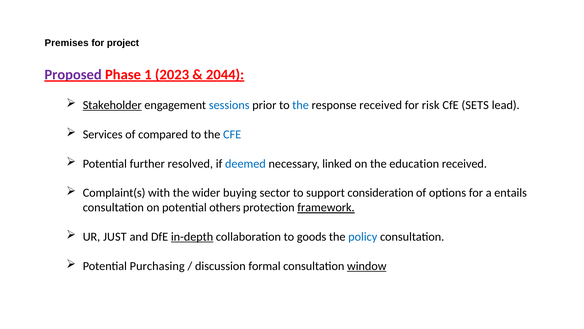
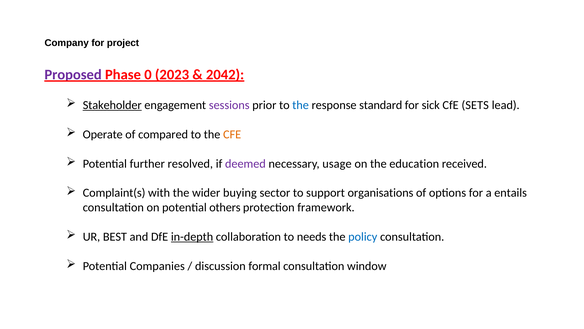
Premises: Premises -> Company
1: 1 -> 0
2044: 2044 -> 2042
sessions colour: blue -> purple
response received: received -> standard
risk: risk -> sick
Services: Services -> Operate
CFE at (232, 134) colour: blue -> orange
deemed colour: blue -> purple
linked: linked -> usage
consideration: consideration -> organisations
framework underline: present -> none
JUST: JUST -> BEST
goods: goods -> needs
Purchasing: Purchasing -> Companies
window underline: present -> none
